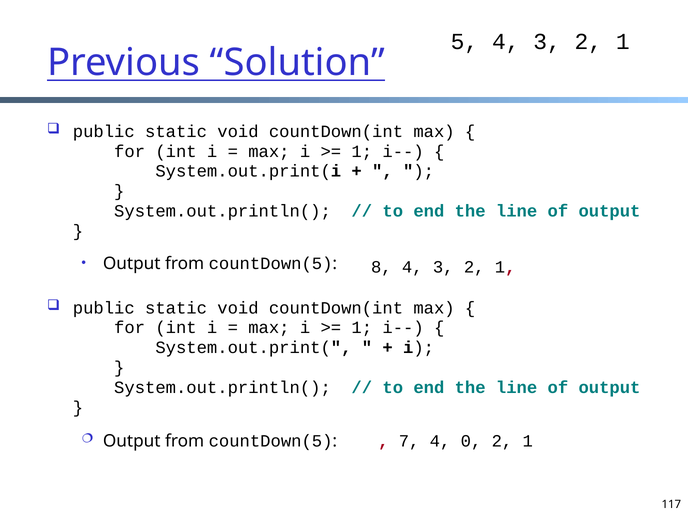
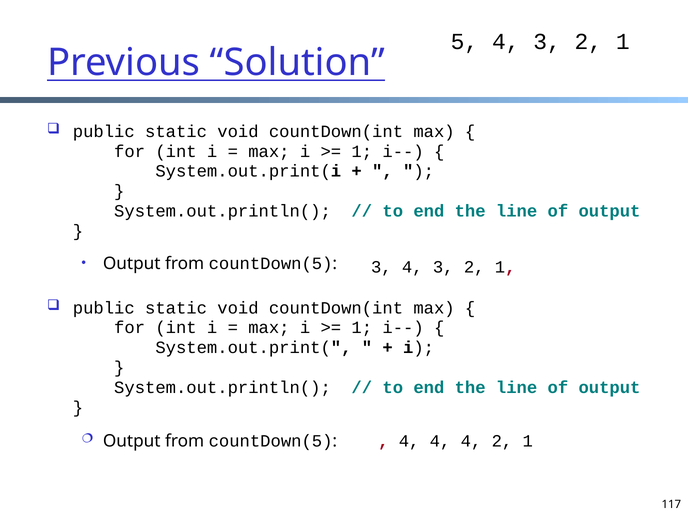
8 at (381, 267): 8 -> 3
7 at (409, 441): 7 -> 4
0 at (471, 441): 0 -> 4
